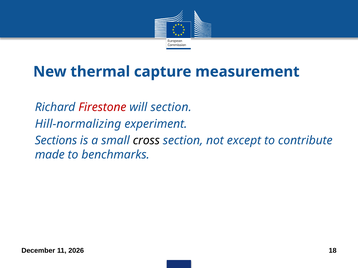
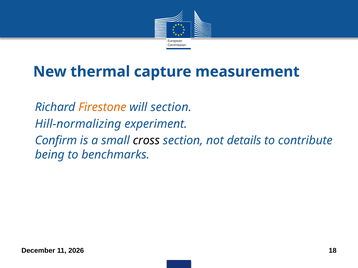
Firestone colour: red -> orange
Sections: Sections -> Confirm
except: except -> details
made: made -> being
